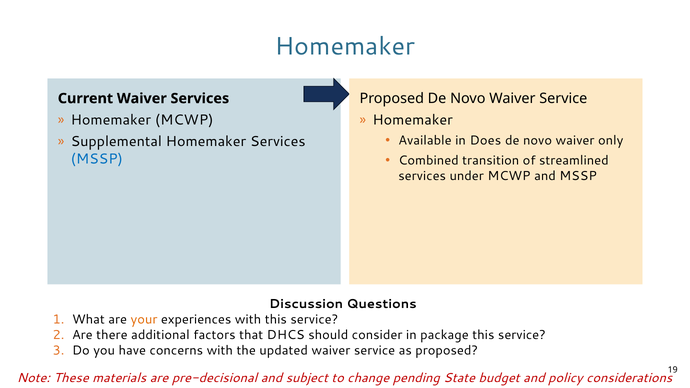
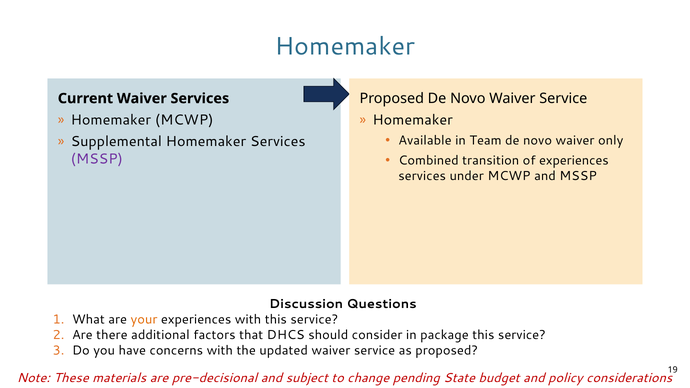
Does: Does -> Team
MSSP at (97, 159) colour: blue -> purple
of streamlined: streamlined -> experiences
